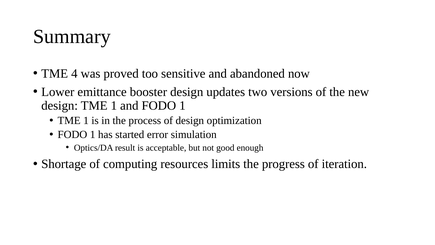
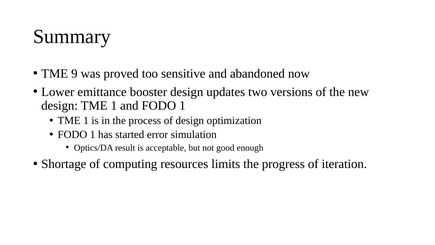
4: 4 -> 9
